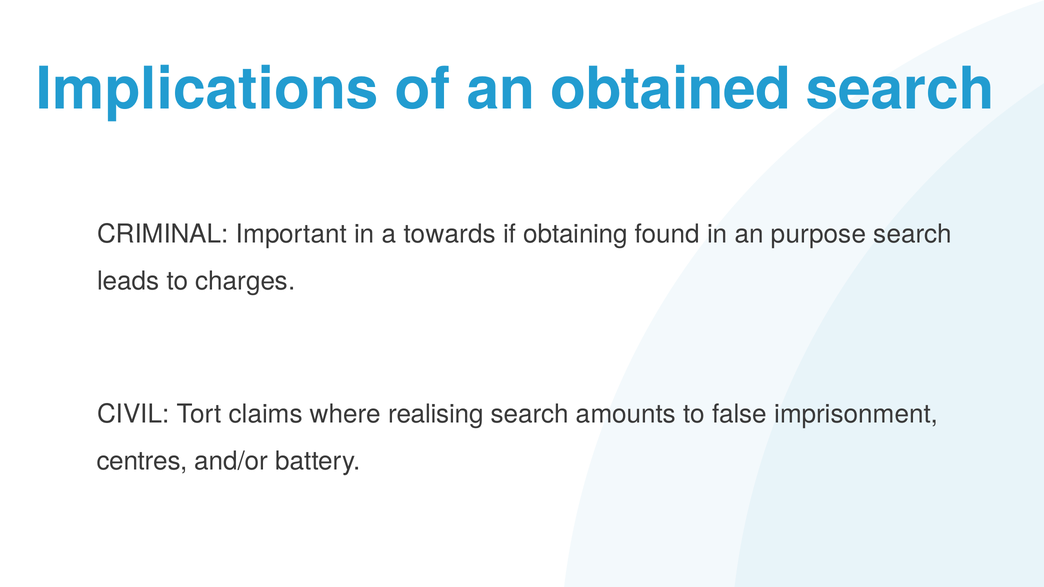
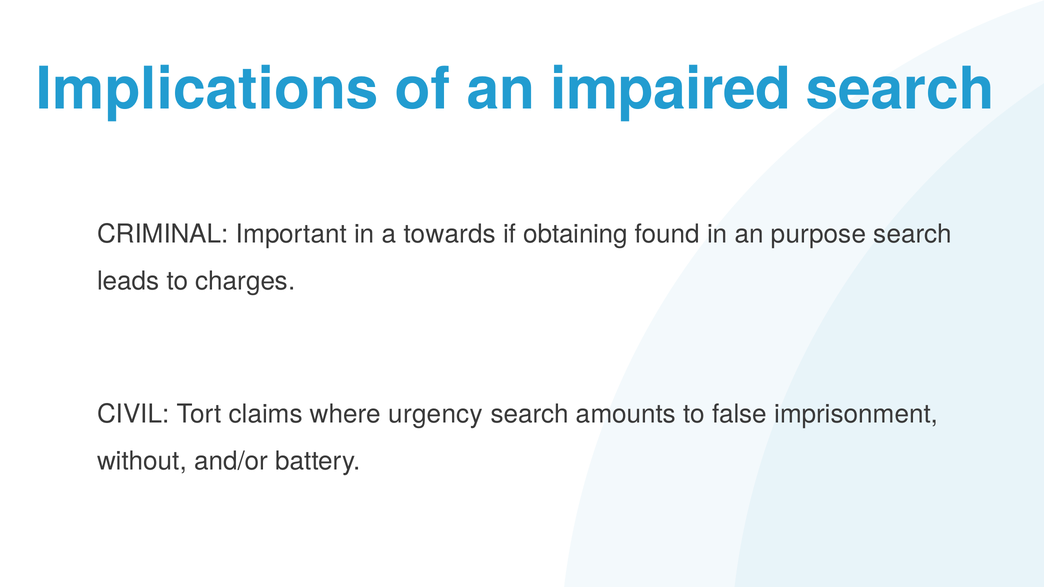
obtained: obtained -> impaired
realising: realising -> urgency
centres: centres -> without
